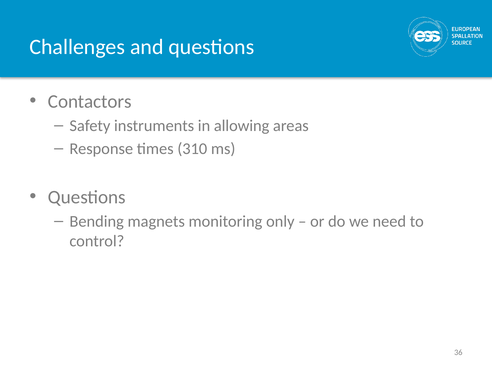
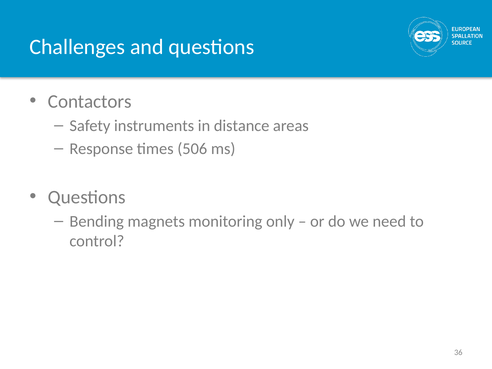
allowing: allowing -> distance
310: 310 -> 506
